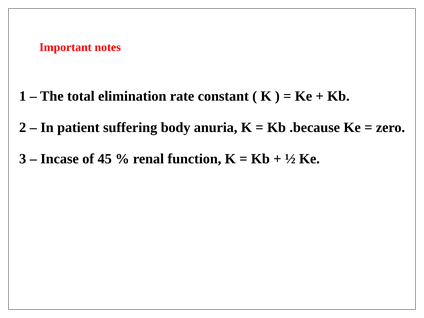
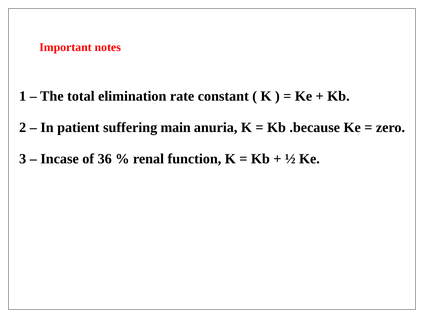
body: body -> main
45: 45 -> 36
